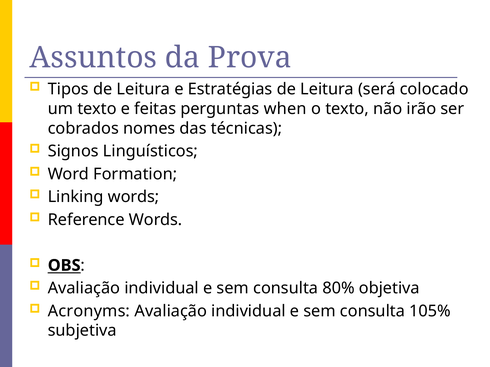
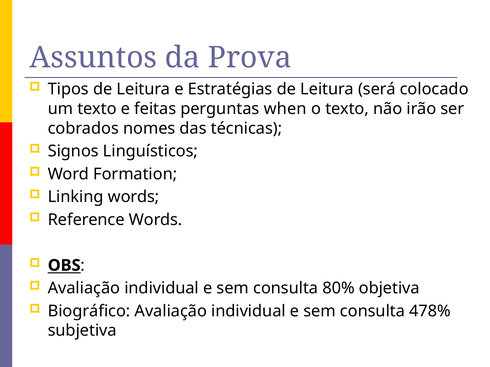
Acronyms: Acronyms -> Biográfico
105%: 105% -> 478%
